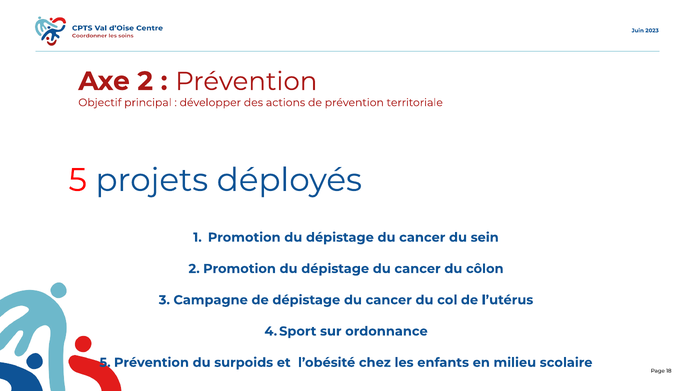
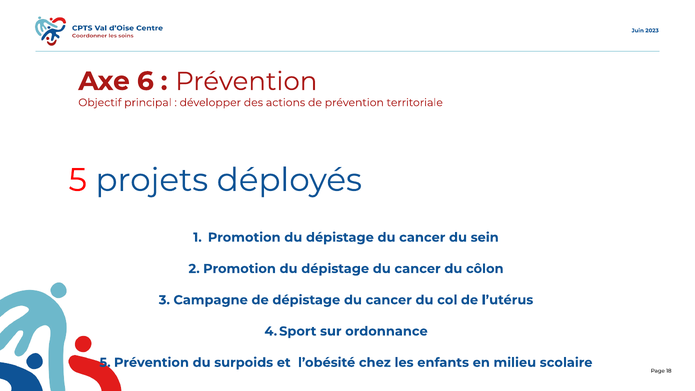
Axe 2: 2 -> 6
